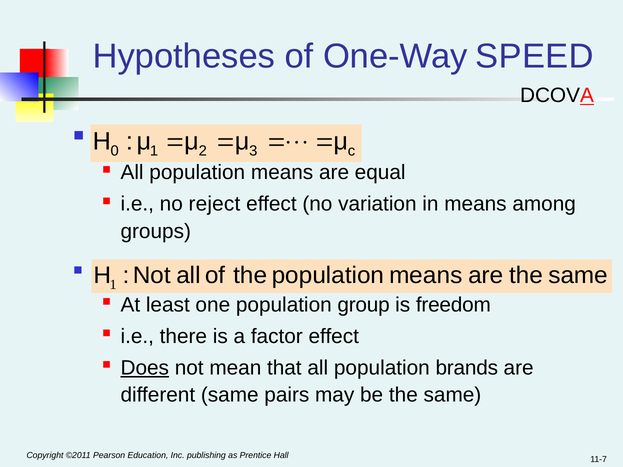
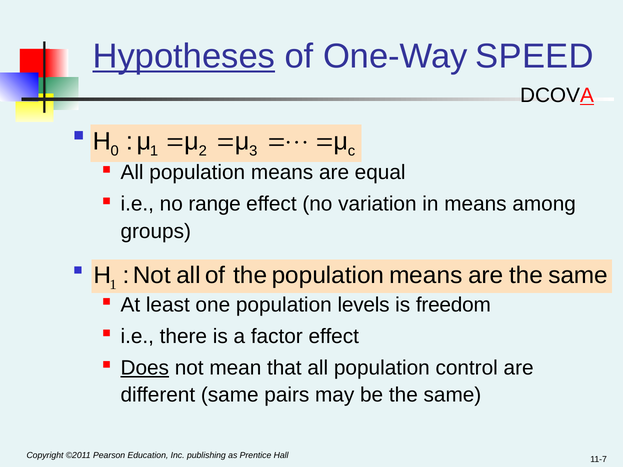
Hypotheses underline: none -> present
reject: reject -> range
group: group -> levels
brands: brands -> control
